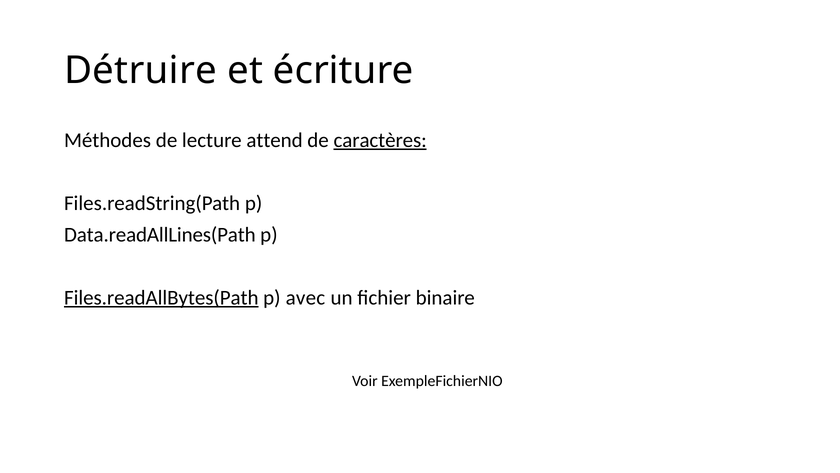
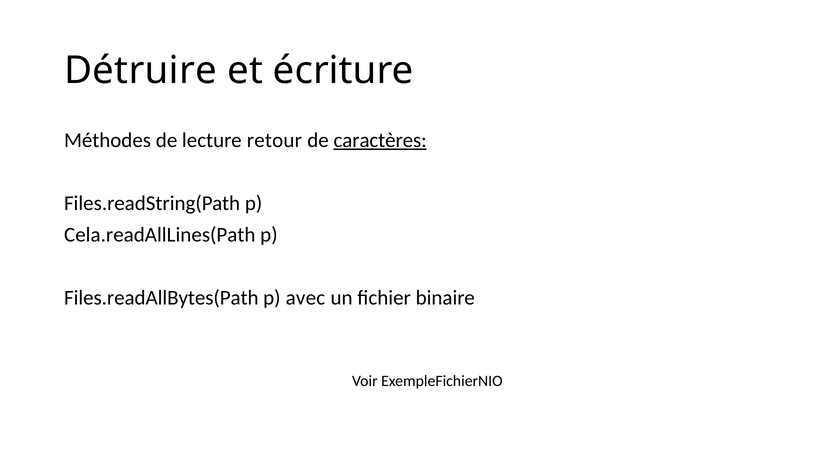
attend: attend -> retour
Data.readAllLines(Path: Data.readAllLines(Path -> Cela.readAllLines(Path
Files.readAllBytes(Path underline: present -> none
